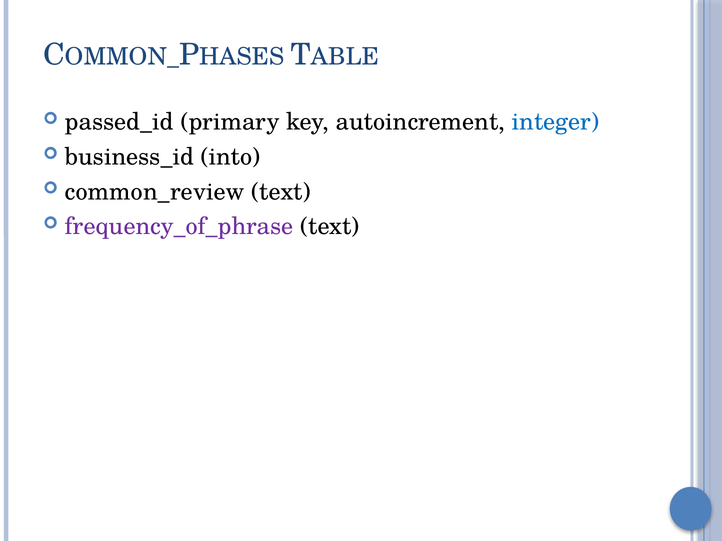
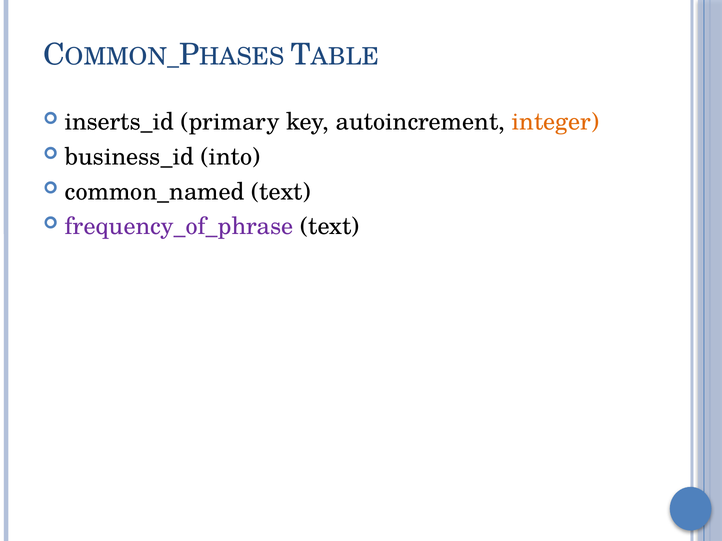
passed_id: passed_id -> inserts_id
integer colour: blue -> orange
common_review: common_review -> common_named
